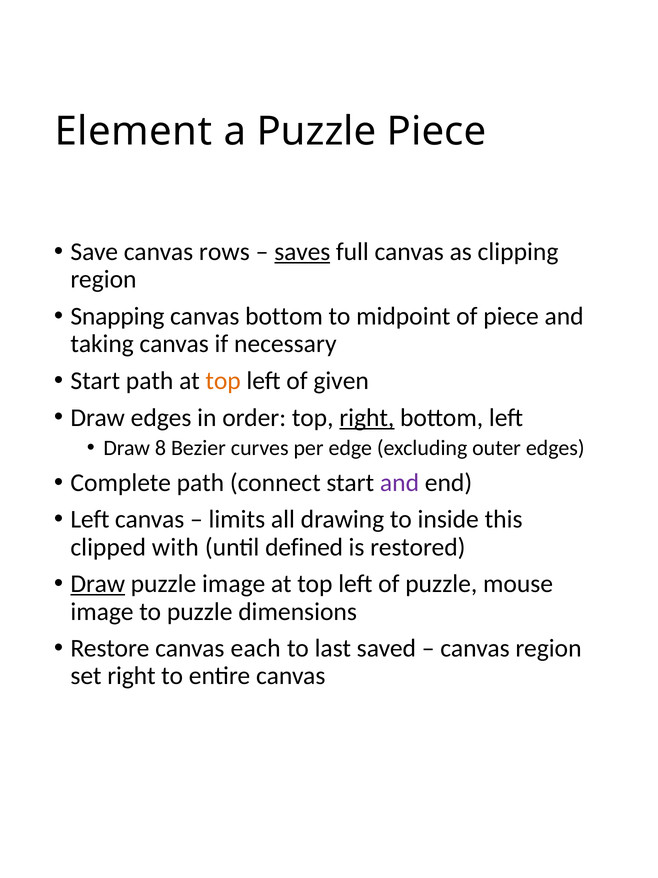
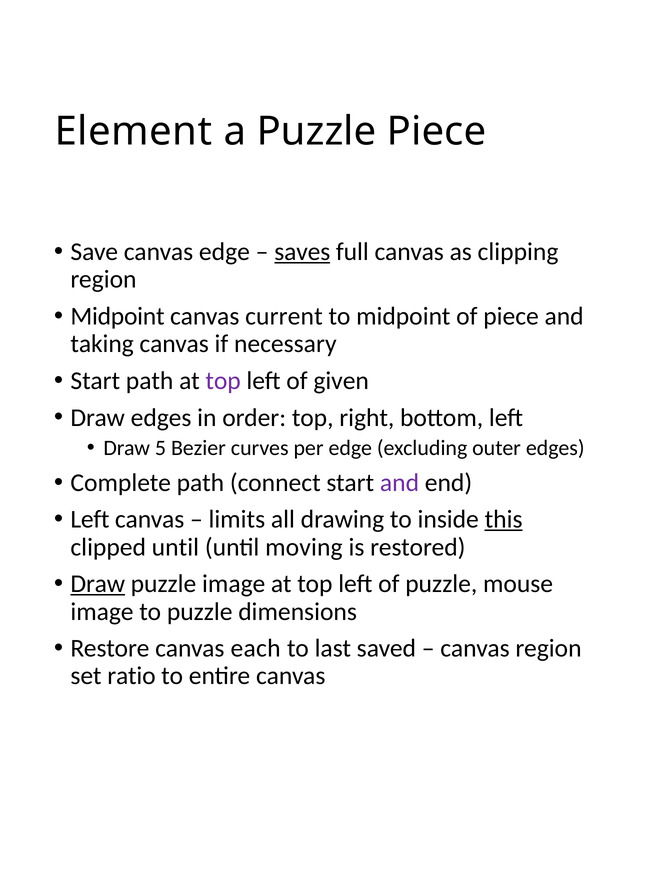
canvas rows: rows -> edge
Snapping at (117, 316): Snapping -> Midpoint
canvas bottom: bottom -> current
top at (223, 380) colour: orange -> purple
right at (367, 417) underline: present -> none
8: 8 -> 5
this underline: none -> present
clipped with: with -> until
defined: defined -> moving
set right: right -> ratio
